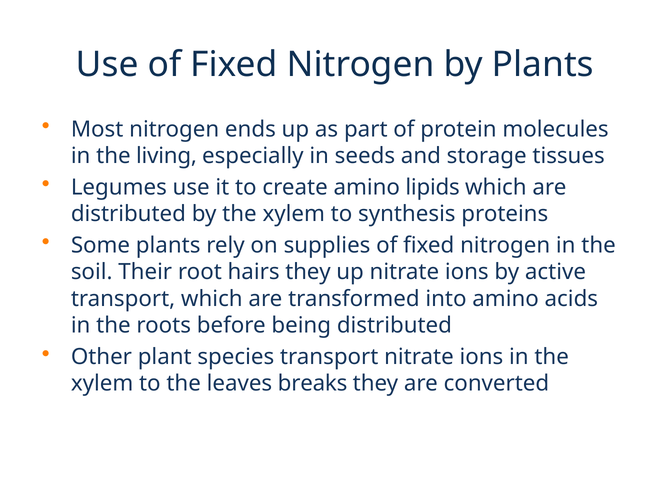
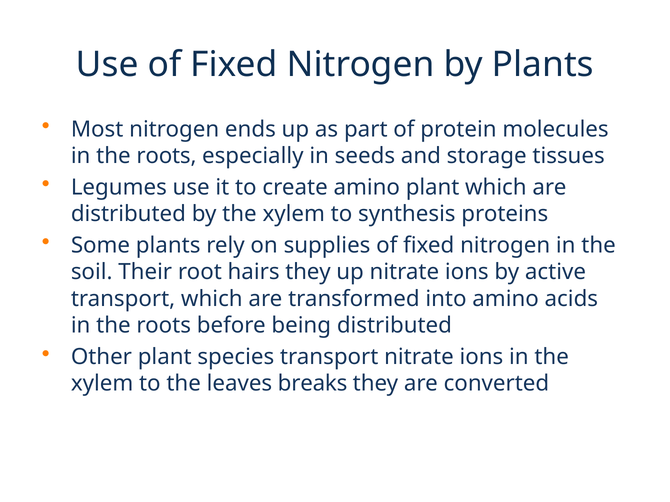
living at (166, 156): living -> roots
amino lipids: lipids -> plant
